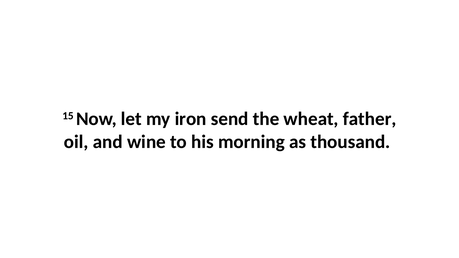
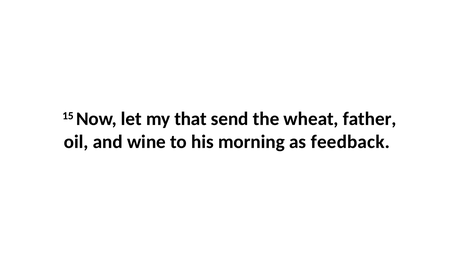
iron: iron -> that
thousand: thousand -> feedback
